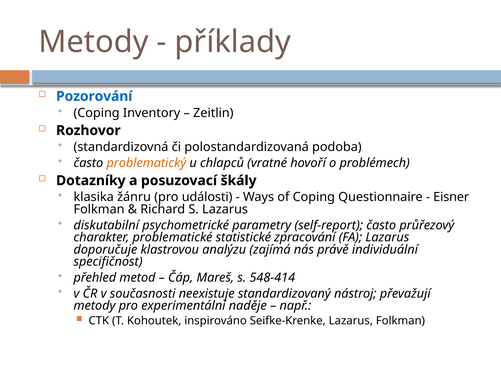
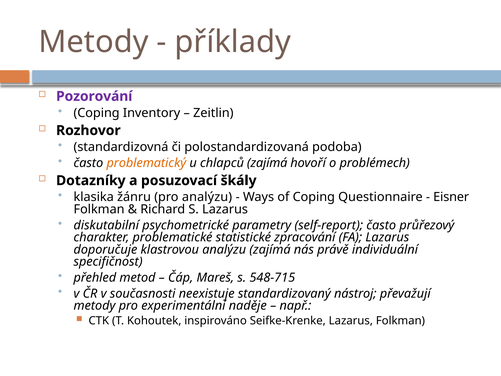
Pozorování colour: blue -> purple
chlapců vratné: vratné -> zajímá
pro události: události -> analýzu
548-414: 548-414 -> 548-715
